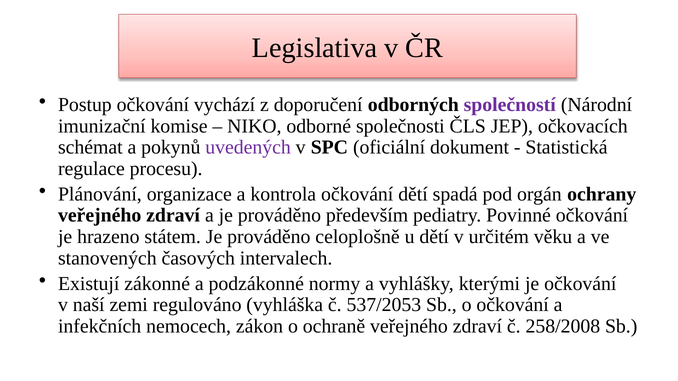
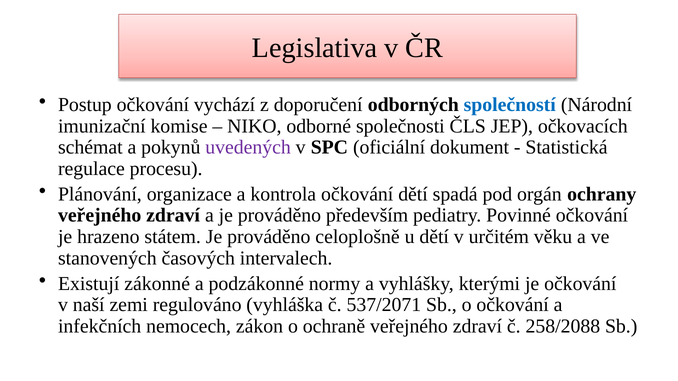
společností colour: purple -> blue
537/2053: 537/2053 -> 537/2071
258/2008: 258/2008 -> 258/2088
